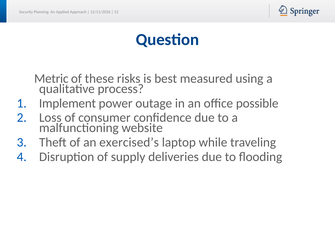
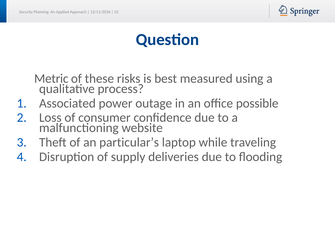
Implement: Implement -> Associated
exercised’s: exercised’s -> particular’s
